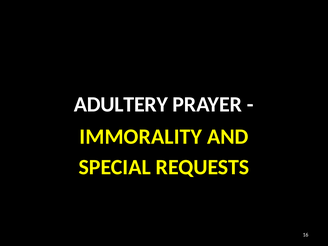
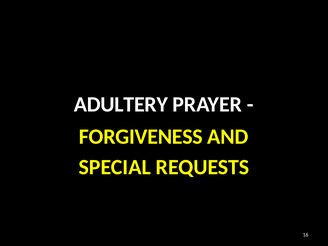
IMMORALITY: IMMORALITY -> FORGIVENESS
